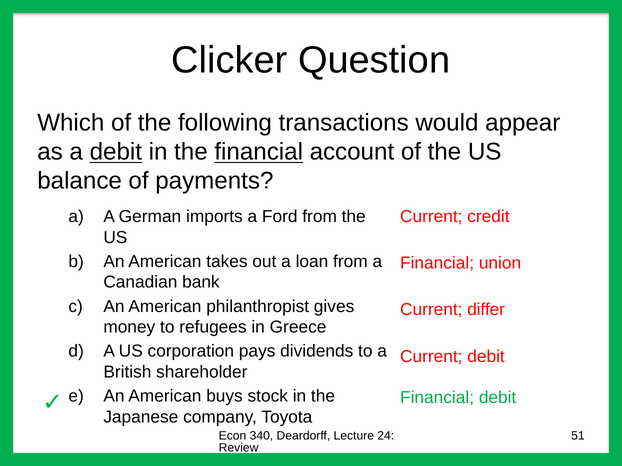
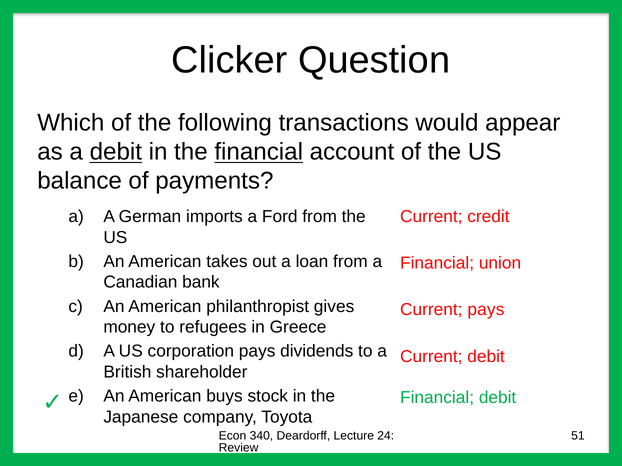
Current differ: differ -> pays
